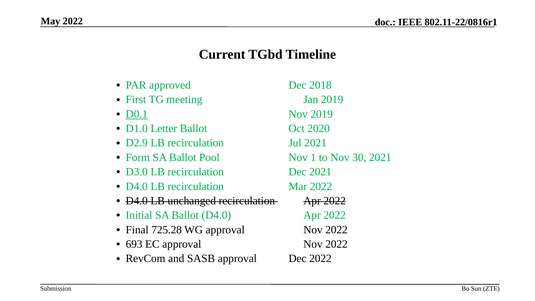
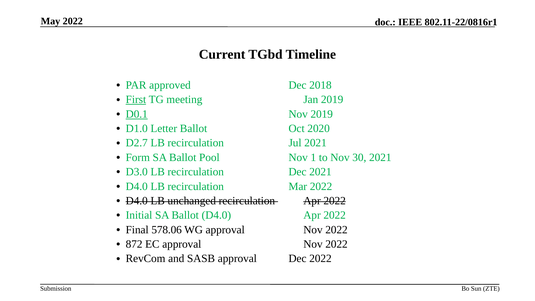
First underline: none -> present
D2.9: D2.9 -> D2.7
725.28: 725.28 -> 578.06
693: 693 -> 872
